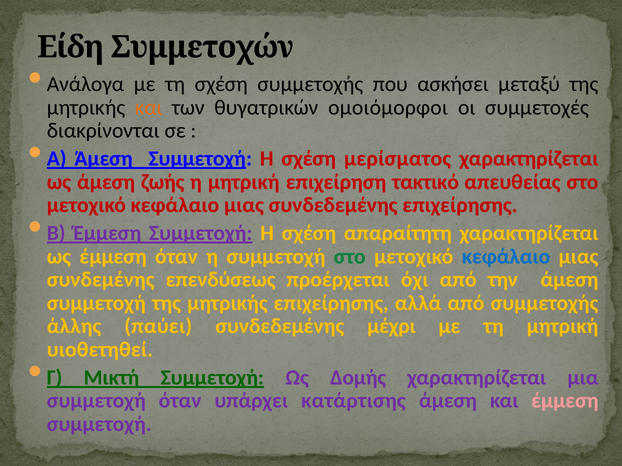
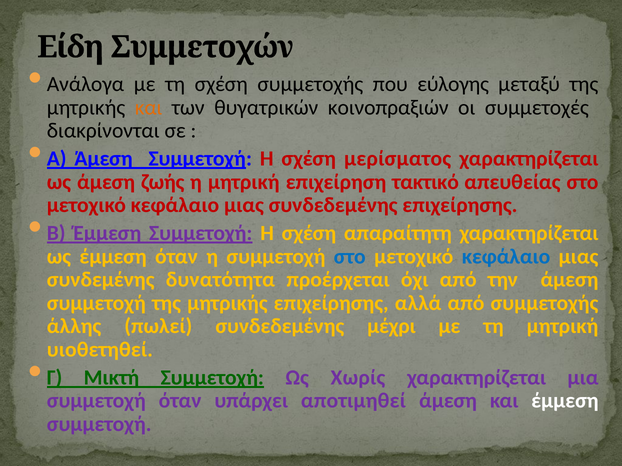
ασκήσει: ασκήσει -> εύλογης
ομοιόμορφοι: ομοιόμορφοι -> κοινοπραξιών
στο at (350, 257) colour: green -> blue
επενδύσεως: επενδύσεως -> δυνατότητα
παύει: παύει -> πωλεί
Δομής: Δομής -> Χωρίς
κατάρτισης: κατάρτισης -> αποτιμηθεί
έμμεση at (565, 401) colour: pink -> white
